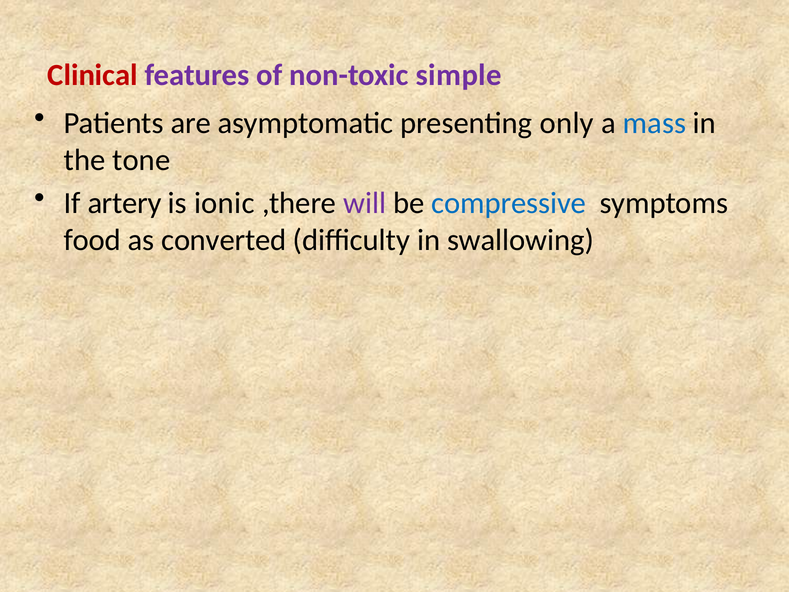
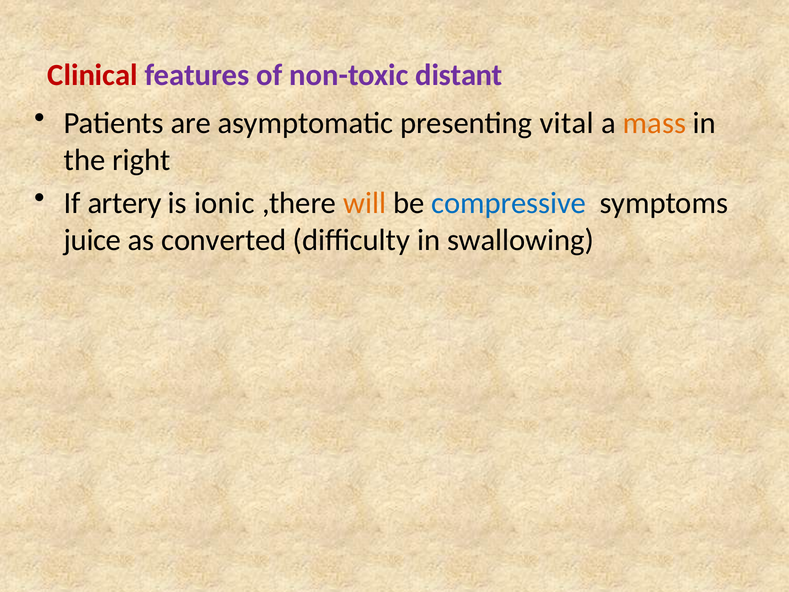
simple: simple -> distant
only: only -> vital
mass colour: blue -> orange
tone: tone -> right
will colour: purple -> orange
food: food -> juice
